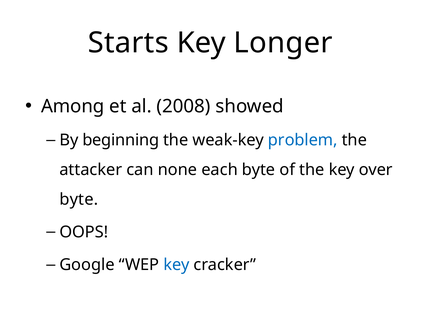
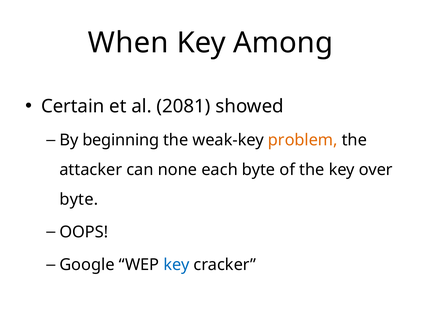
Starts: Starts -> When
Longer: Longer -> Among
Among: Among -> Certain
2008: 2008 -> 2081
problem colour: blue -> orange
